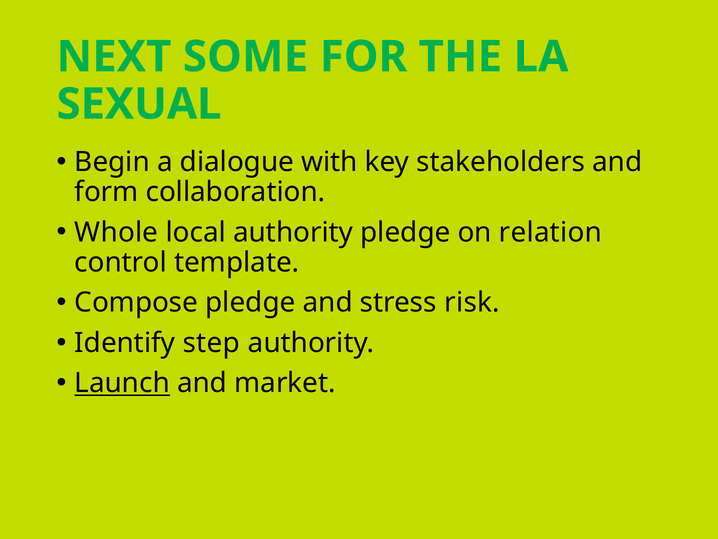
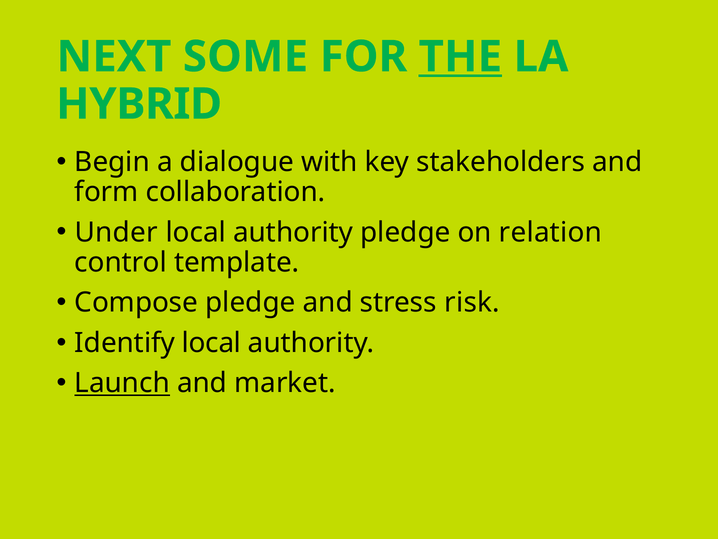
THE underline: none -> present
SEXUAL: SEXUAL -> HYBRID
Whole: Whole -> Under
Identify step: step -> local
